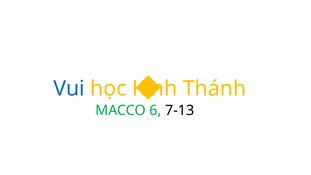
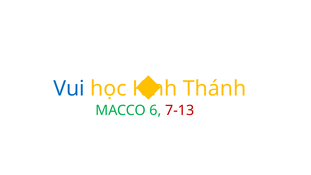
7-13 colour: black -> red
